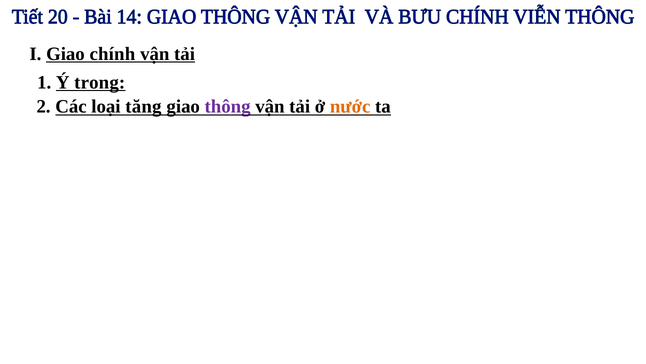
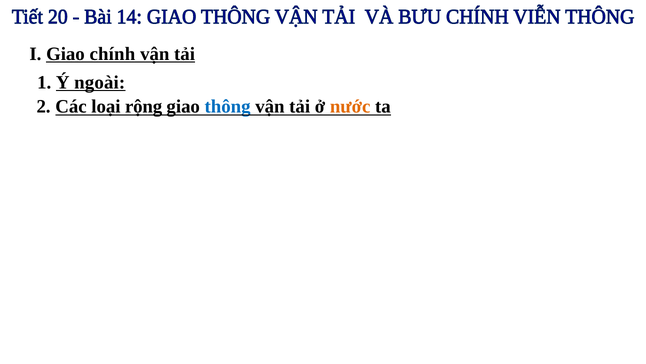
trong: trong -> ngoài
tăng: tăng -> rộng
thông colour: purple -> blue
